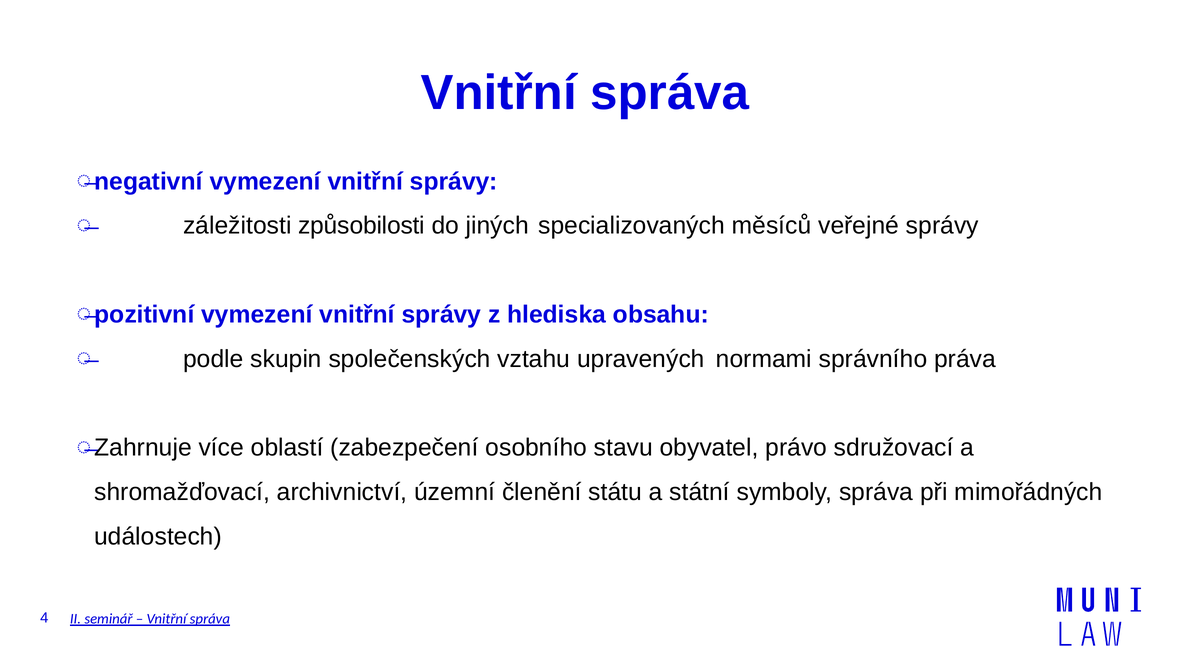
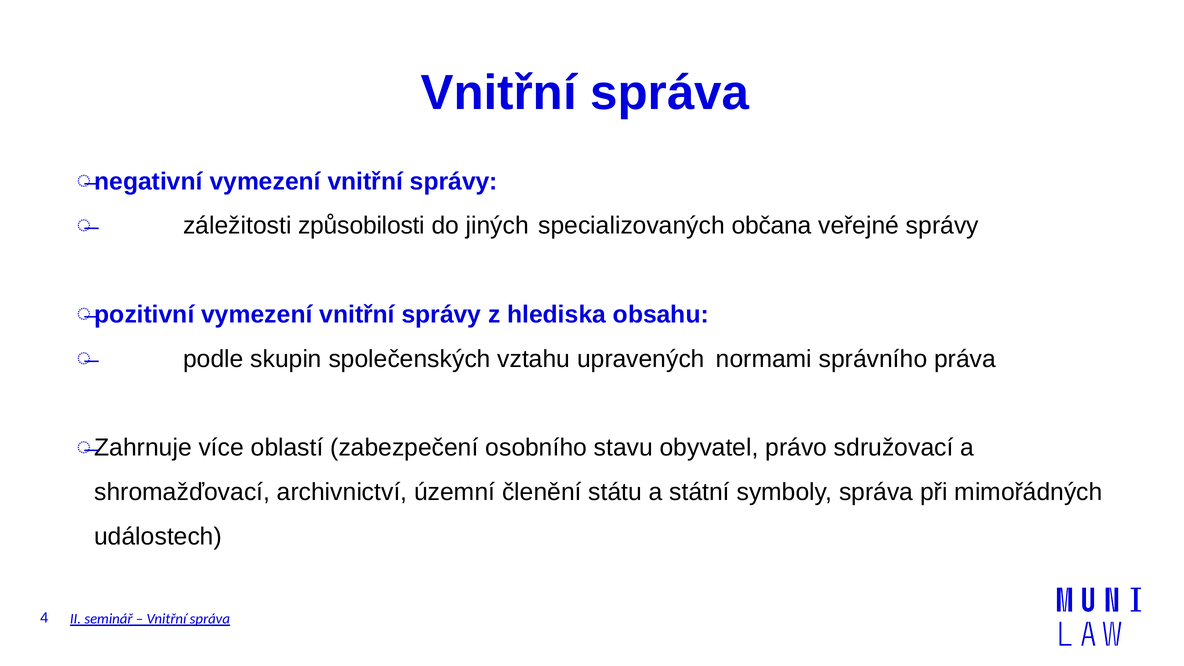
měsíců: měsíců -> občana
